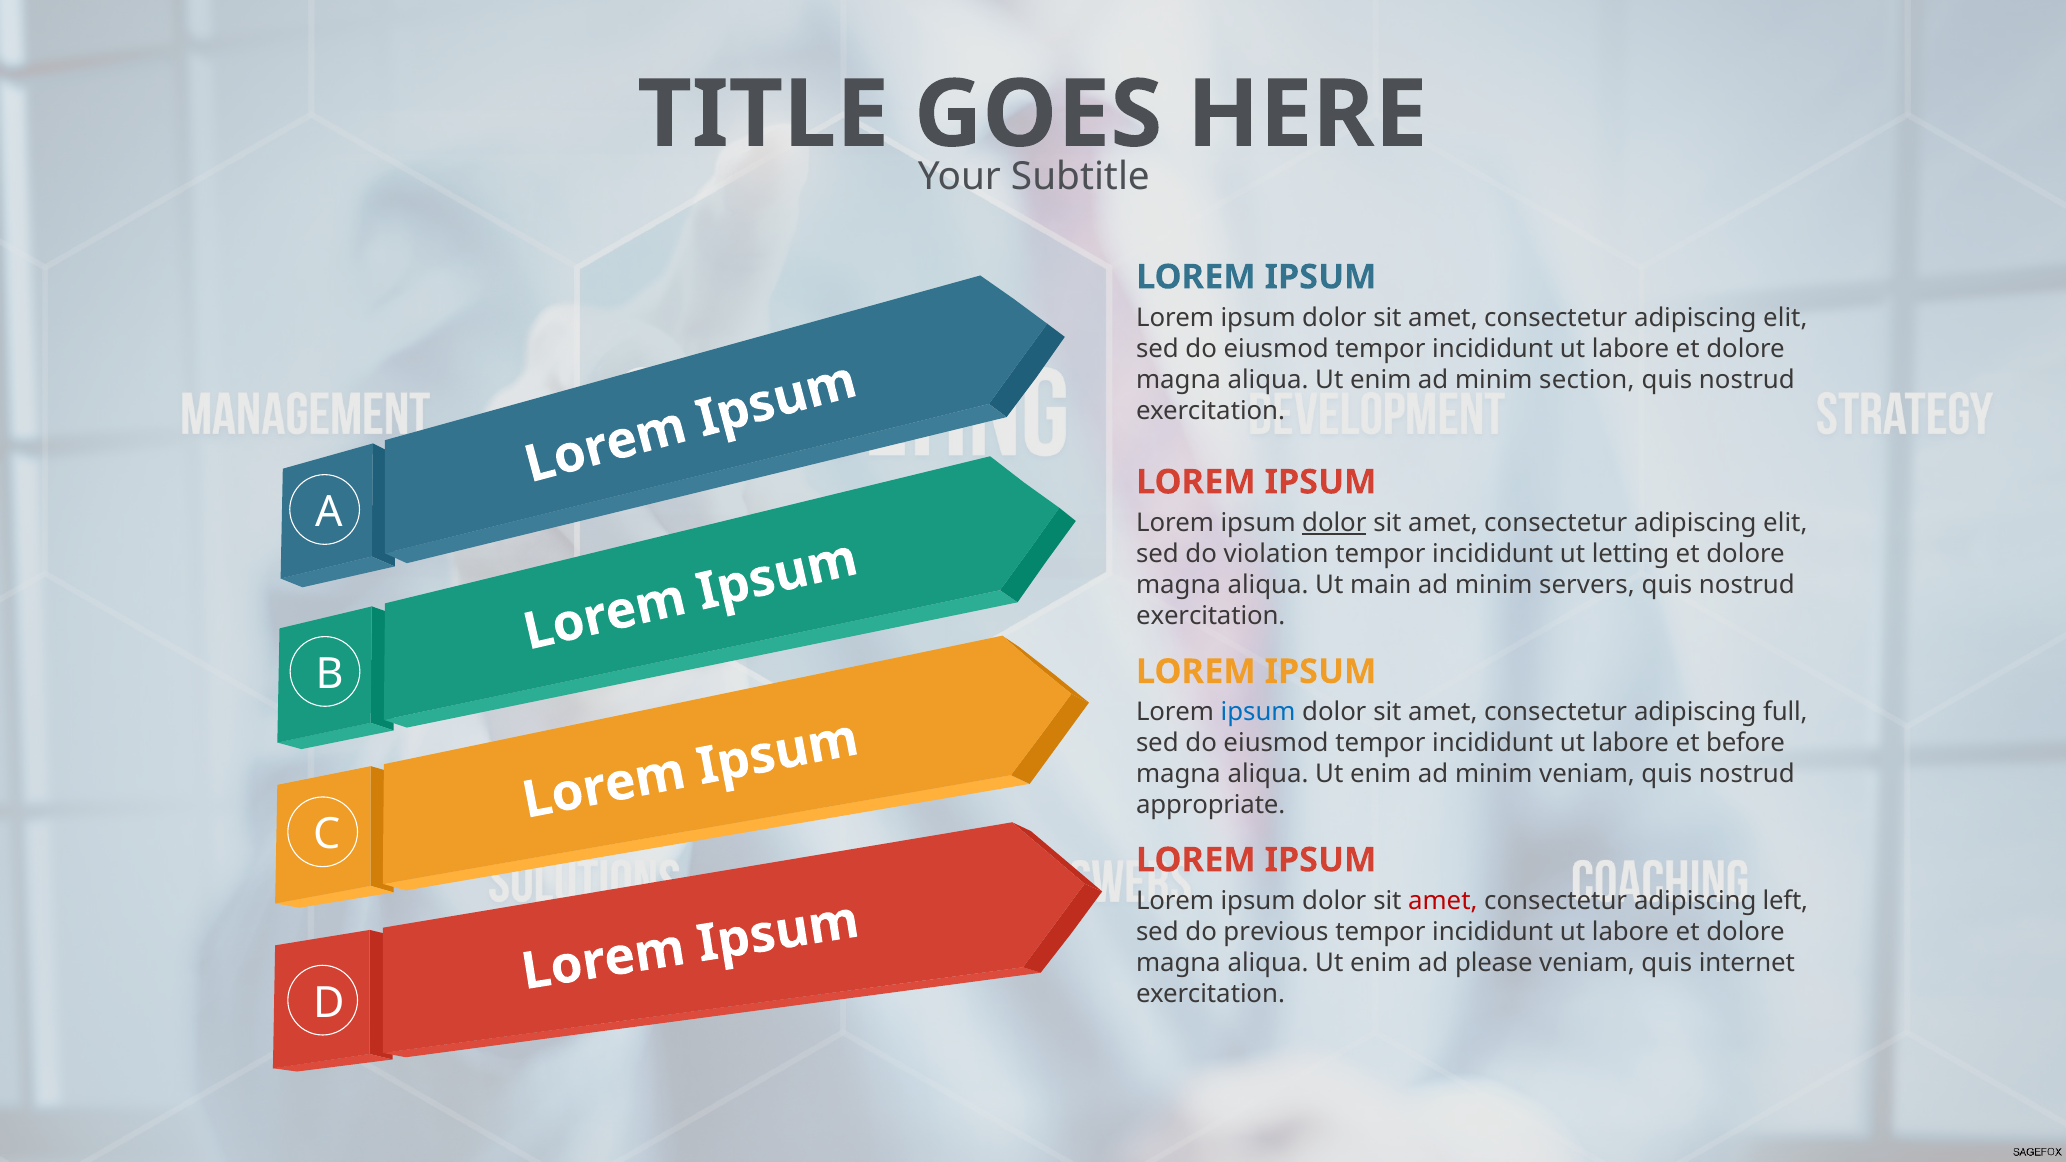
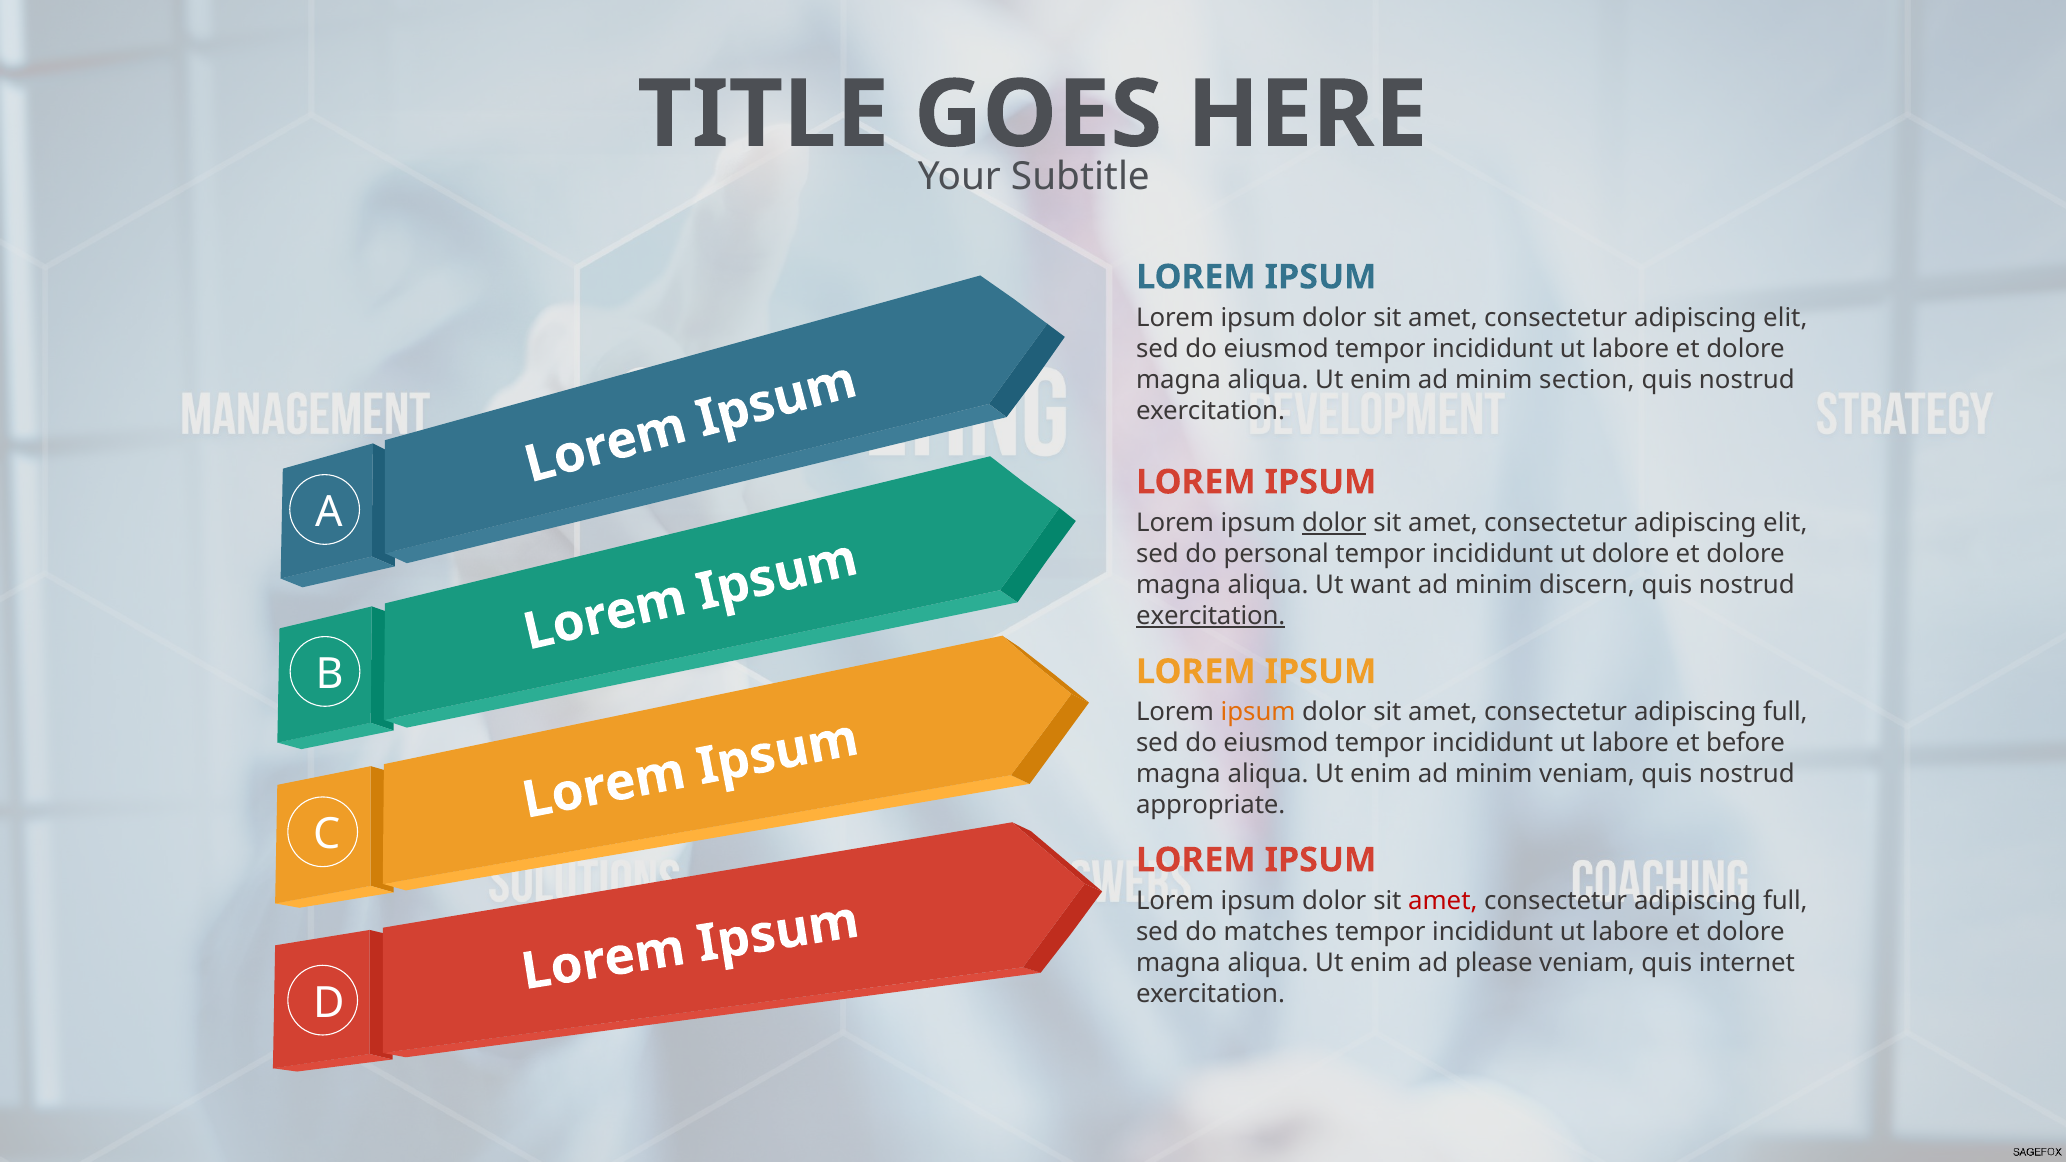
violation: violation -> personal
ut letting: letting -> dolore
main: main -> want
servers: servers -> discern
exercitation at (1211, 616) underline: none -> present
ipsum at (1258, 712) colour: blue -> orange
left at (1785, 901): left -> full
previous: previous -> matches
